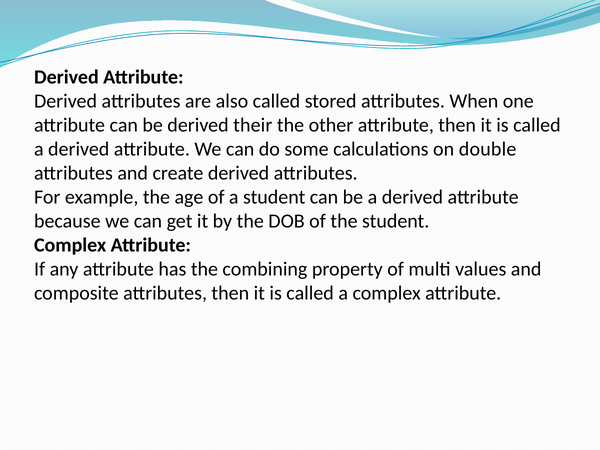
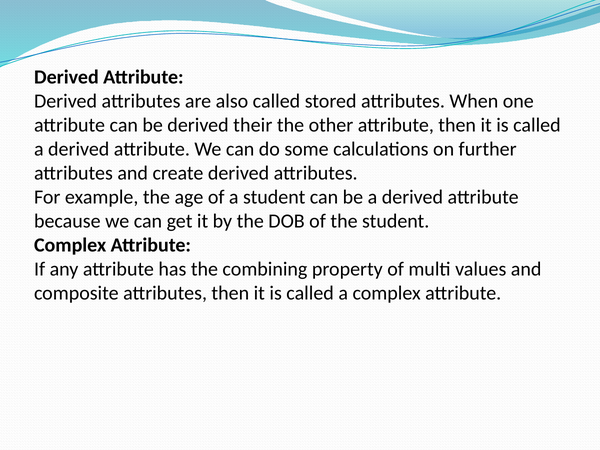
double: double -> further
